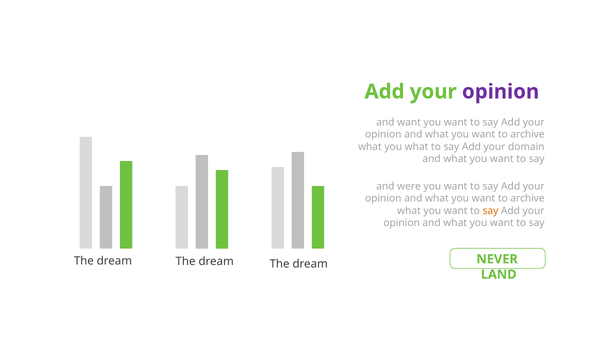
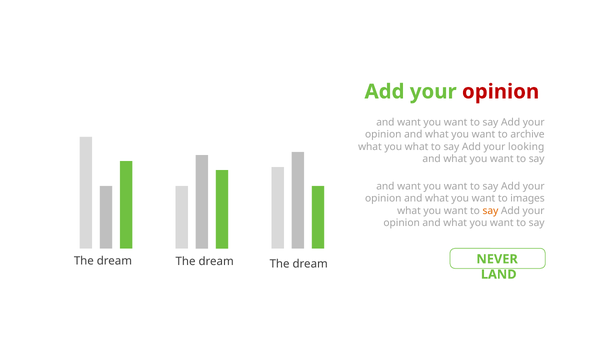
opinion at (501, 92) colour: purple -> red
domain: domain -> looking
were at (409, 186): were -> want
archive at (527, 198): archive -> images
